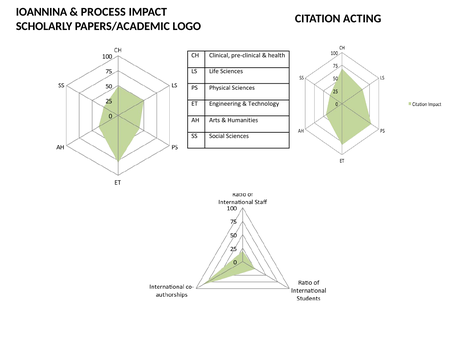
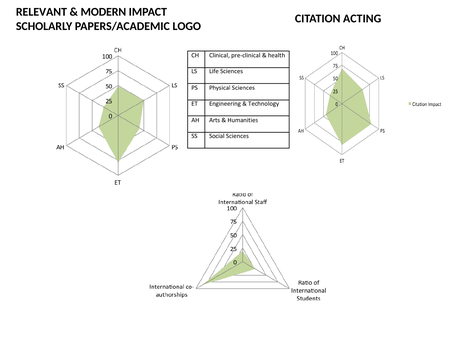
IOANNINA: IOANNINA -> RELEVANT
PROCESS: PROCESS -> MODERN
